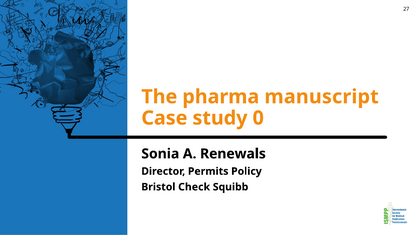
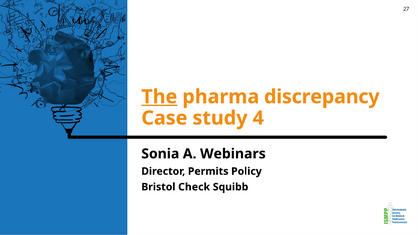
The underline: none -> present
manuscript: manuscript -> discrepancy
0: 0 -> 4
Renewals: Renewals -> Webinars
